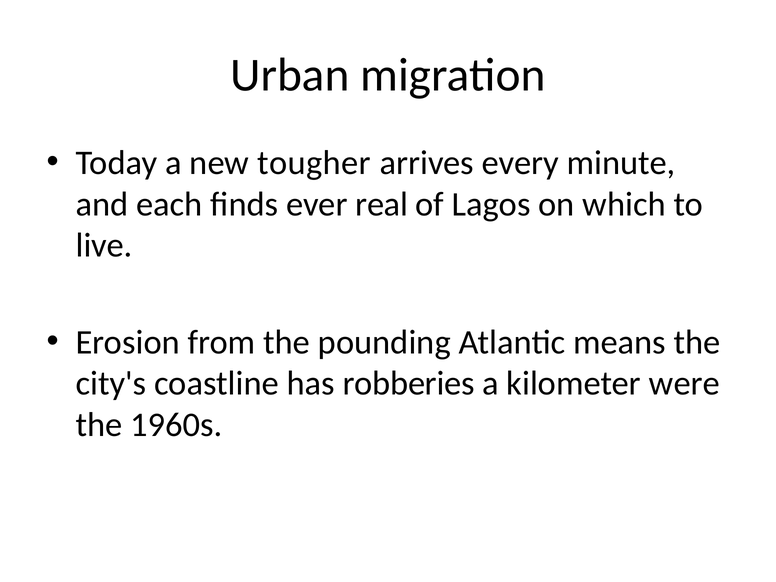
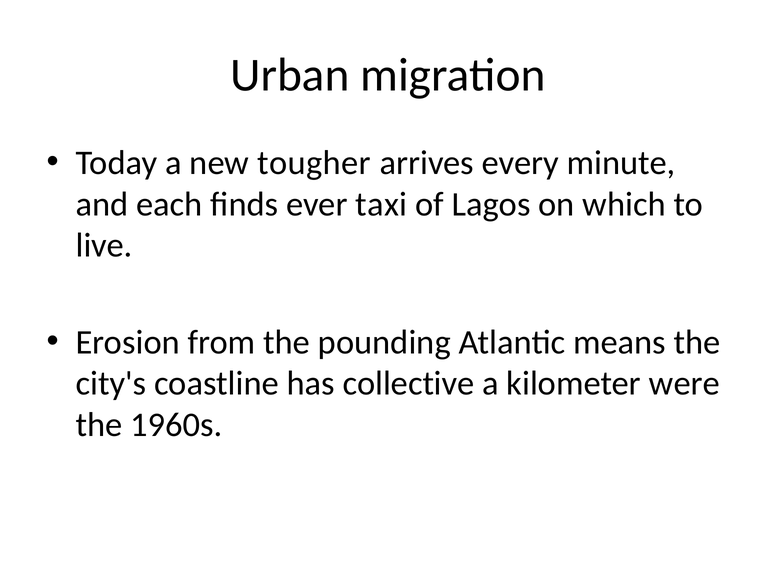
real: real -> taxi
robberies: robberies -> collective
